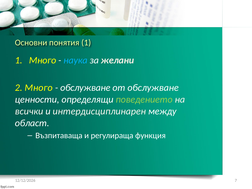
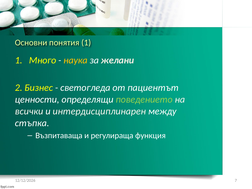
наука colour: light blue -> yellow
2 Много: Много -> Бизнес
обслужване at (85, 88): обслужване -> светогледа
от обслужване: обслужване -> пациентът
област: област -> стъпка
